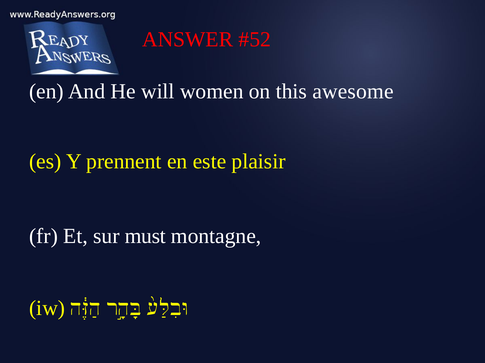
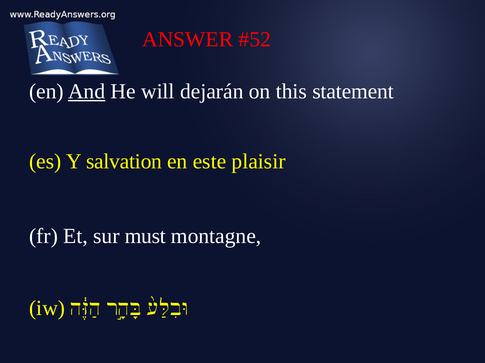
And underline: none -> present
women: women -> dejarán
awesome: awesome -> statement
prennent: prennent -> salvation
